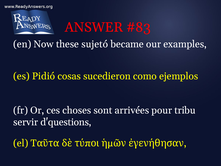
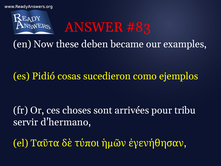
sujetó: sujetó -> deben
d'questions: d'questions -> d'hermano
